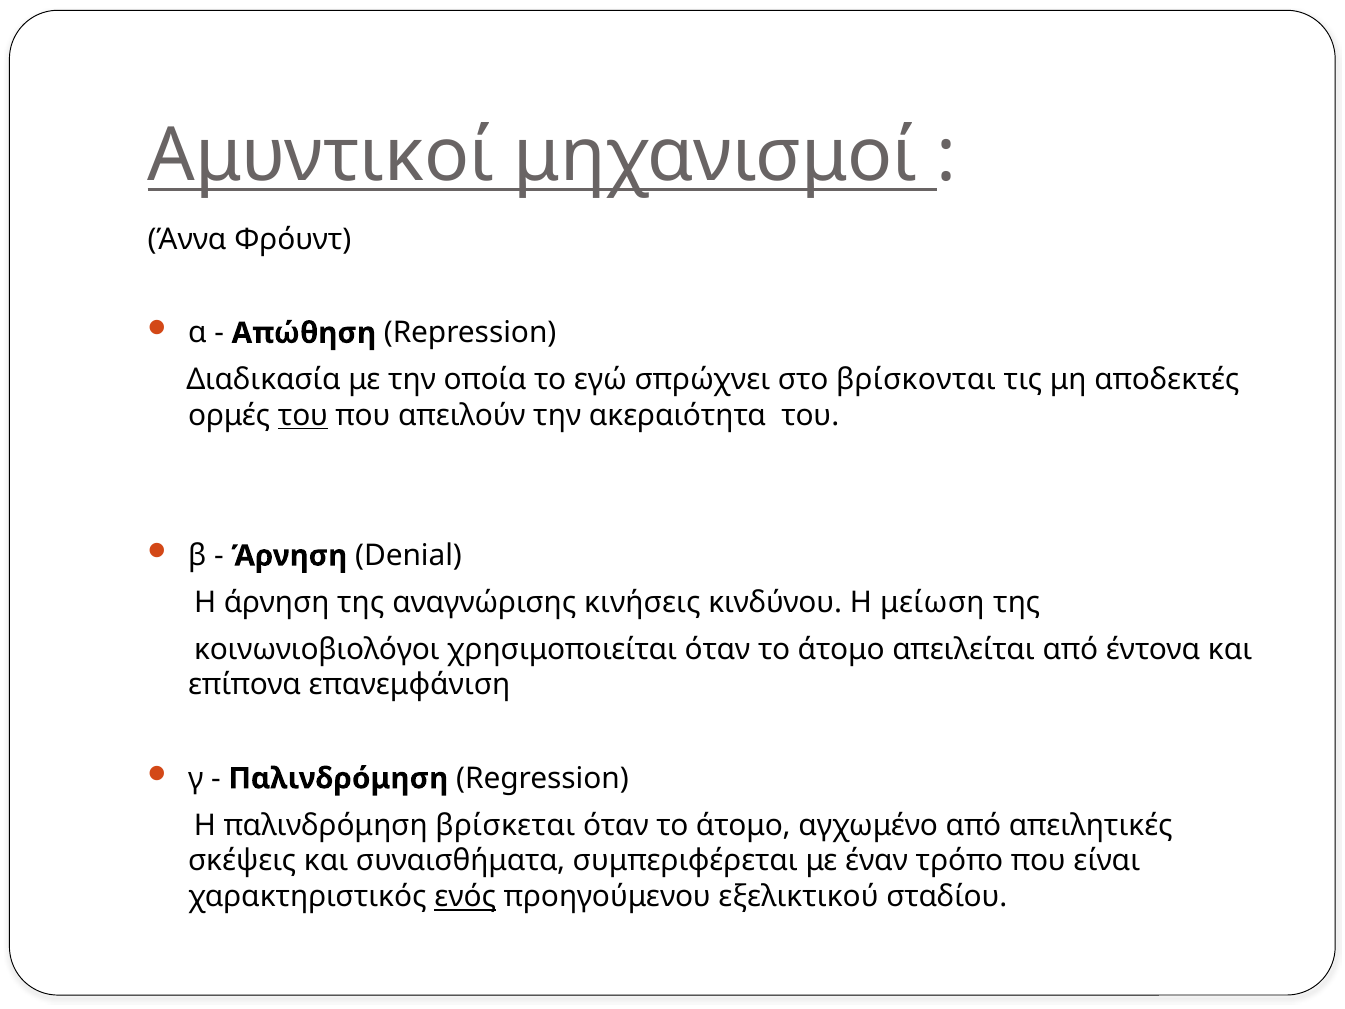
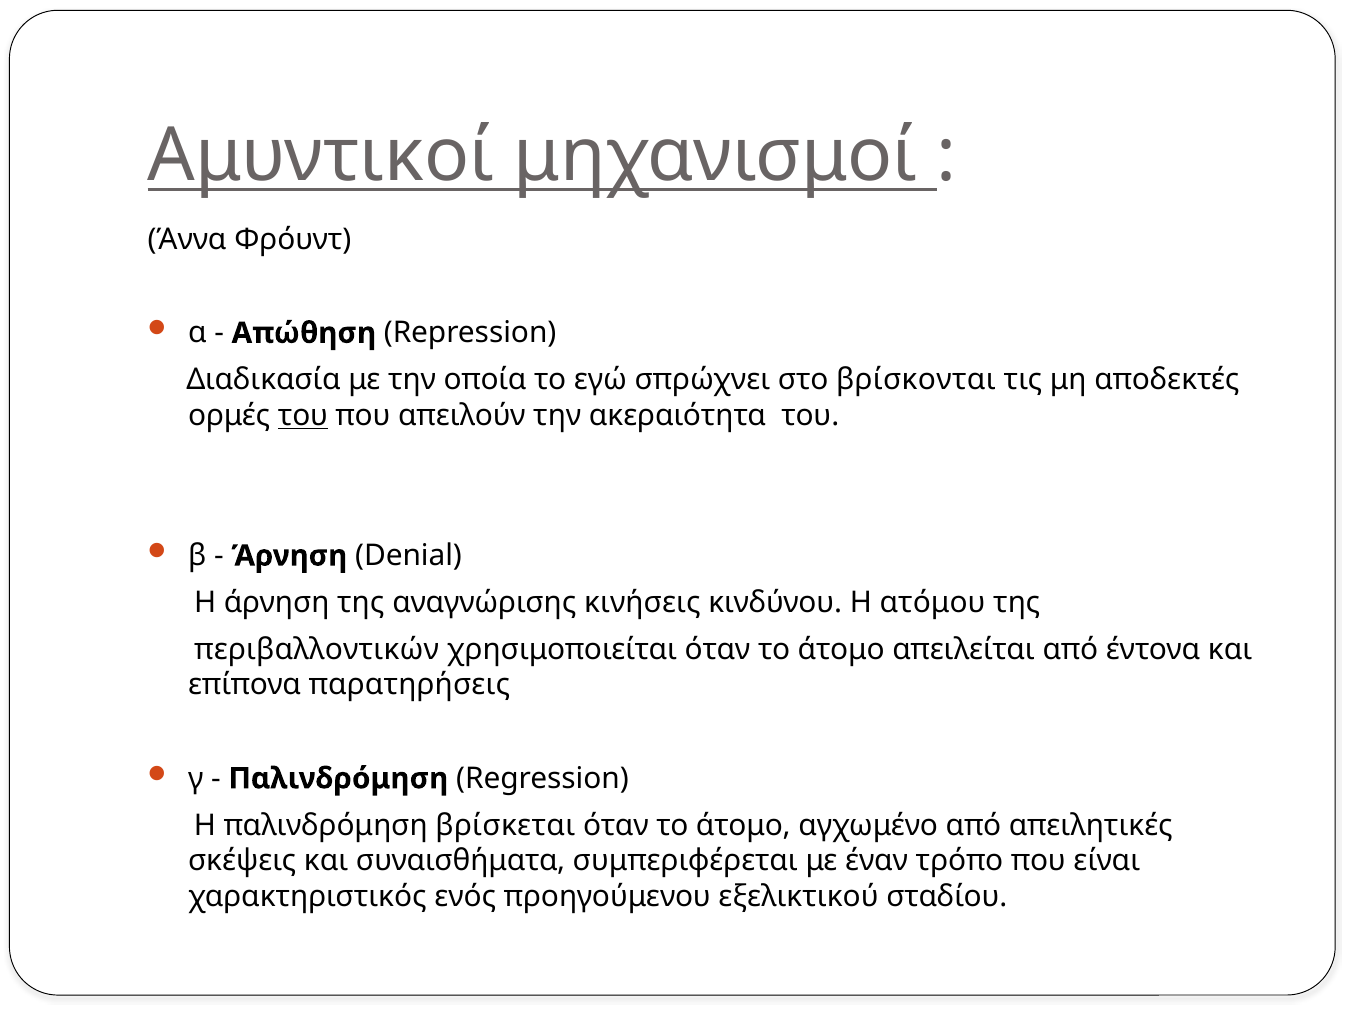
μείωση: μείωση -> ατόμου
κοινωνιοβιολόγοι: κοινωνιοβιολόγοι -> περιβαλλοντικών
επανεμφάνιση: επανεμφάνιση -> παρατηρήσεις
ενός underline: present -> none
